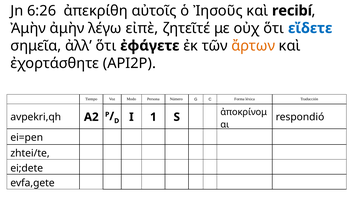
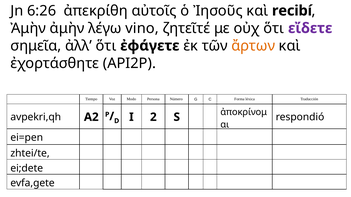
εἰπὲ: εἰπὲ -> vino
εἴδετε colour: blue -> purple
1: 1 -> 2
